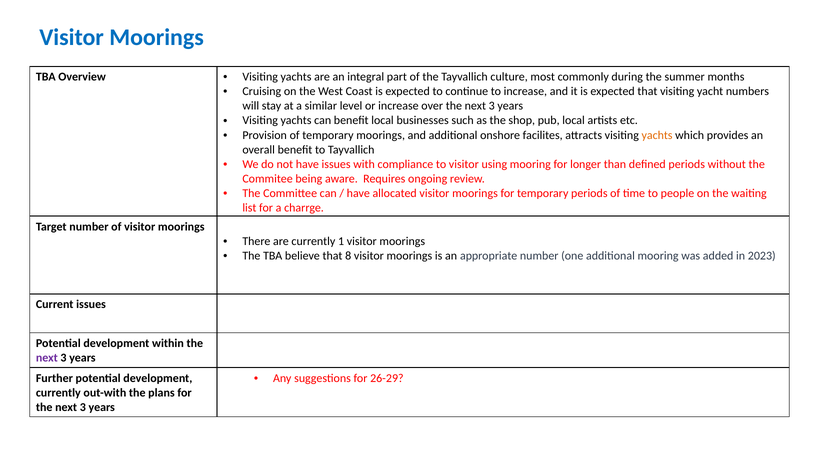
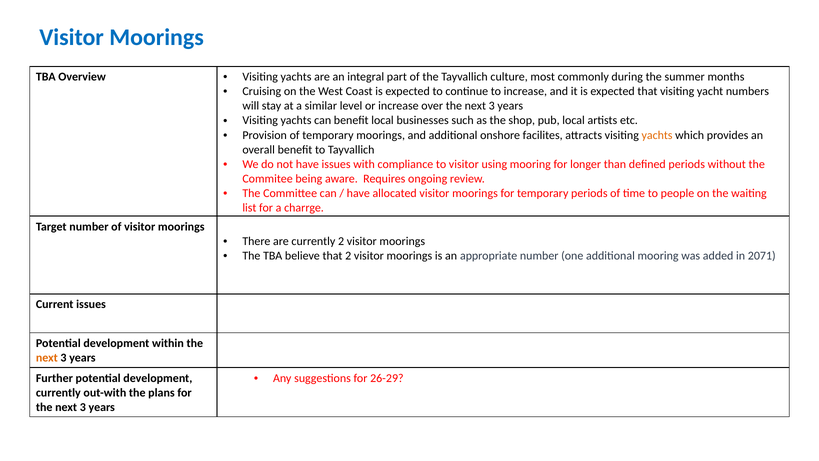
currently 1: 1 -> 2
that 8: 8 -> 2
2023: 2023 -> 2071
next at (47, 358) colour: purple -> orange
